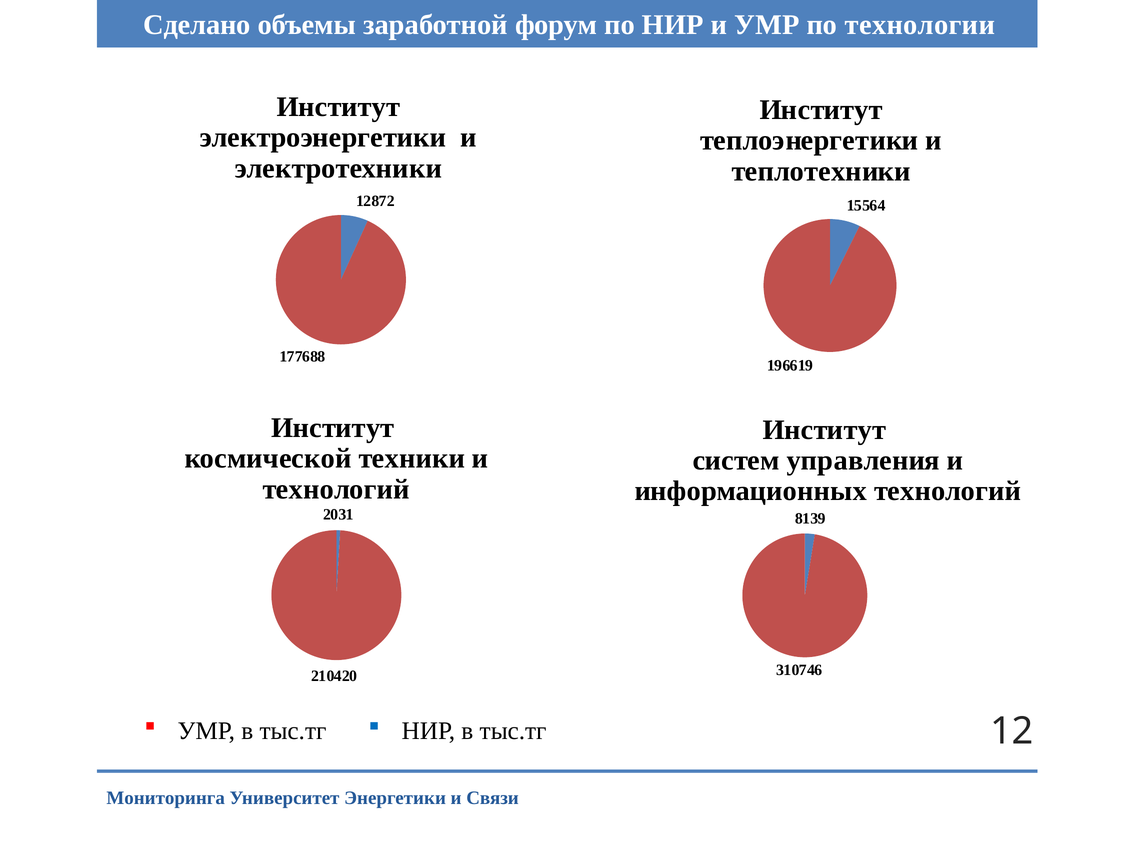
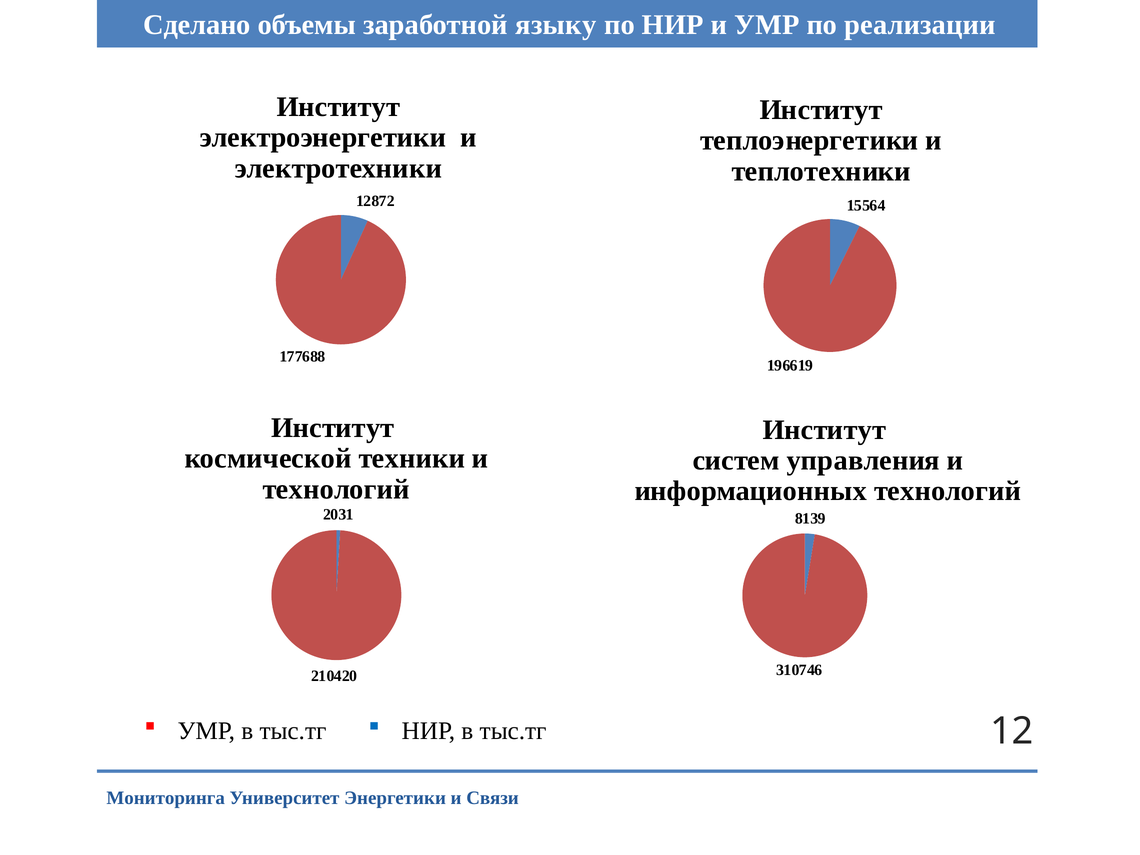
форум: форум -> языку
технологии: технологии -> реализации
